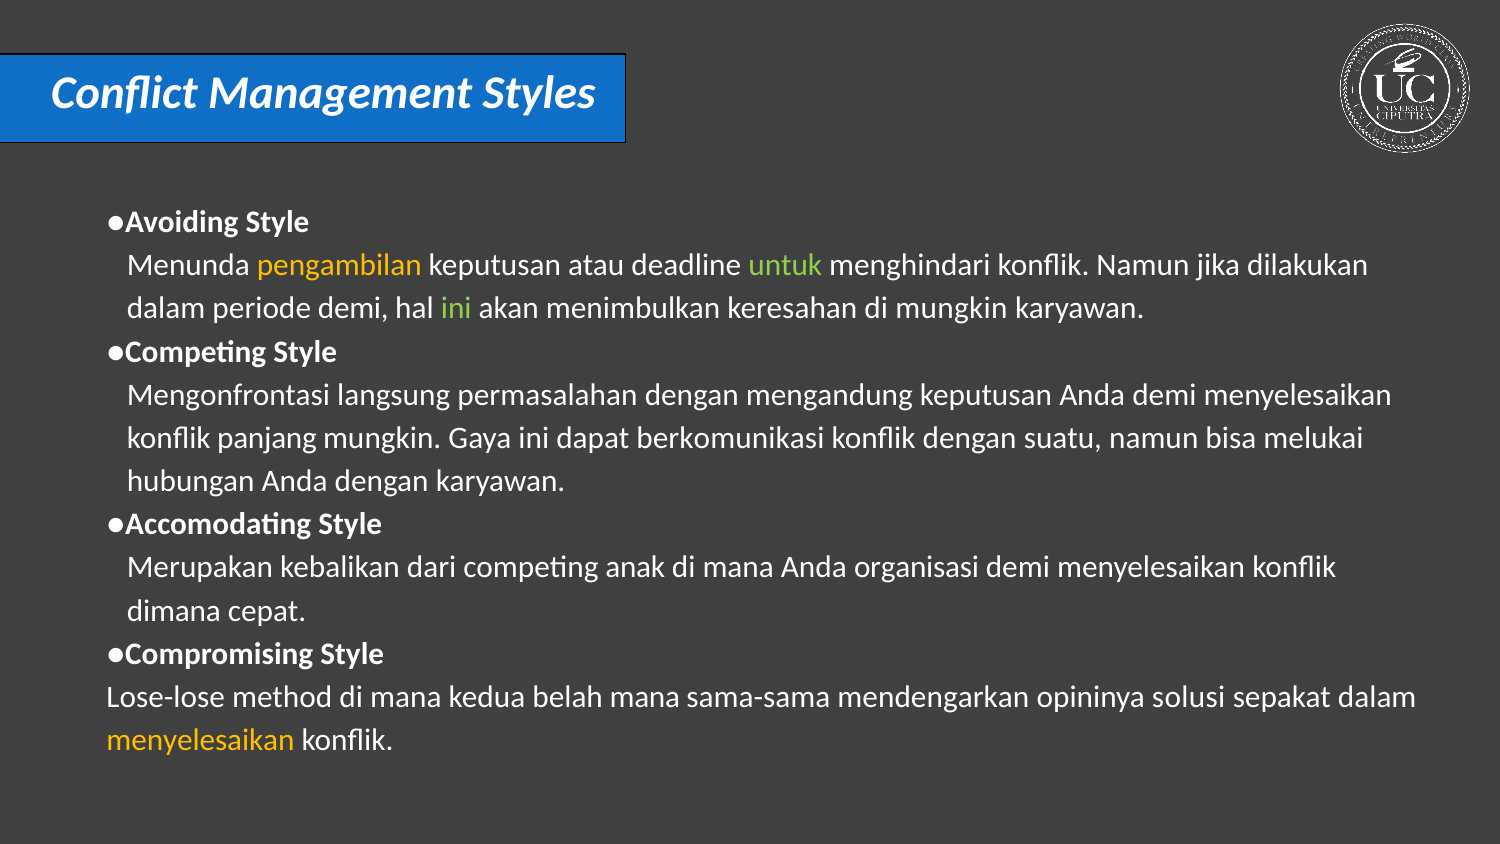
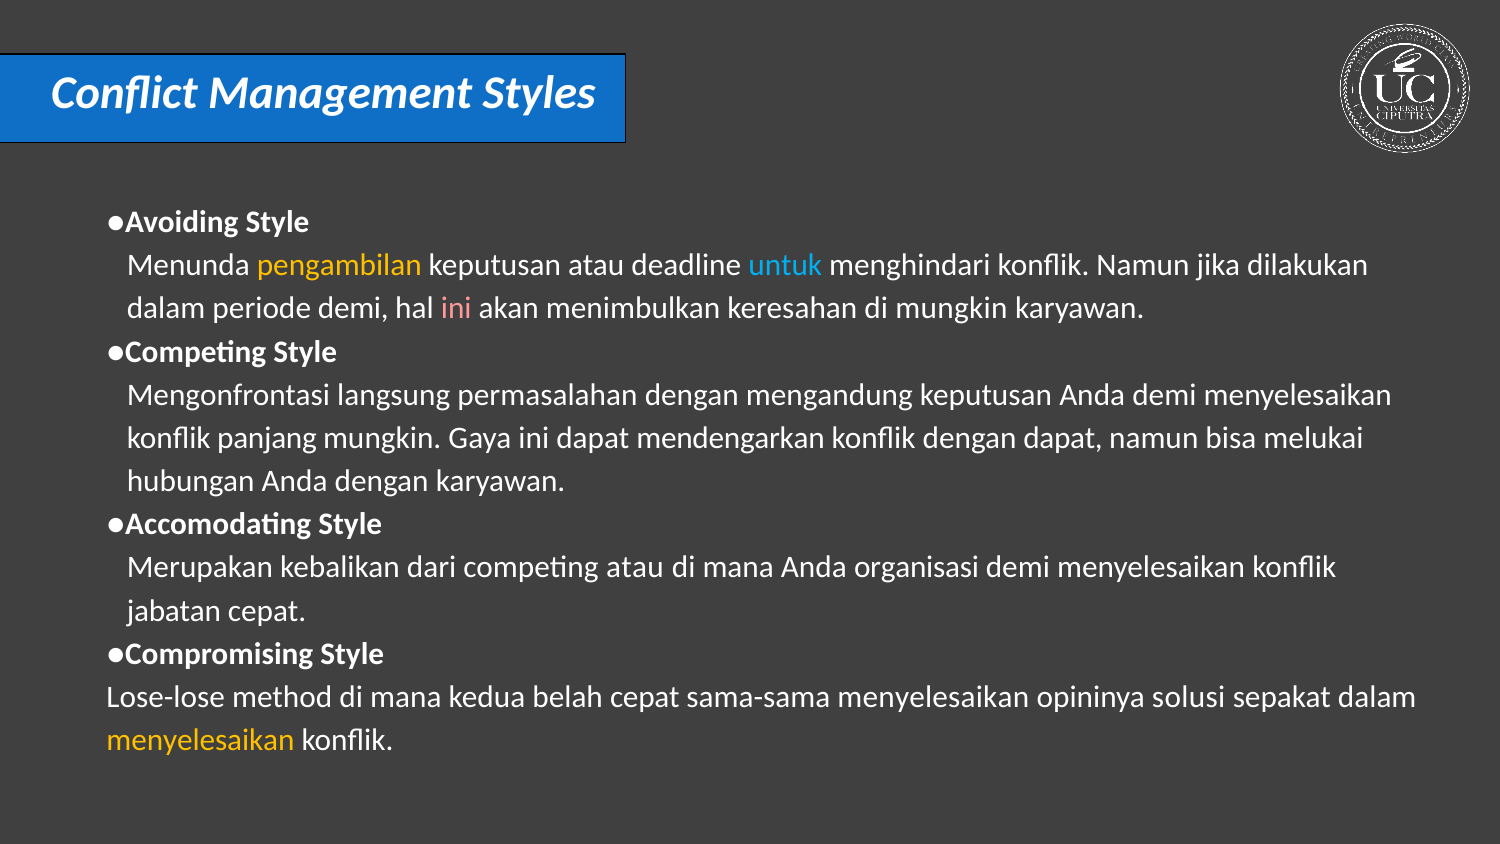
untuk colour: light green -> light blue
ini at (456, 309) colour: light green -> pink
berkomunikasi: berkomunikasi -> mendengarkan
dengan suatu: suatu -> dapat
competing anak: anak -> atau
dimana: dimana -> jabatan
belah mana: mana -> cepat
sama-sama mendengarkan: mendengarkan -> menyelesaikan
